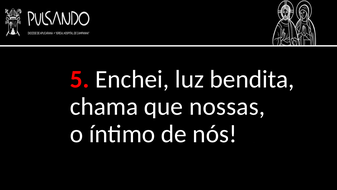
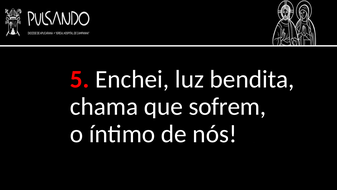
nossas: nossas -> sofrem
